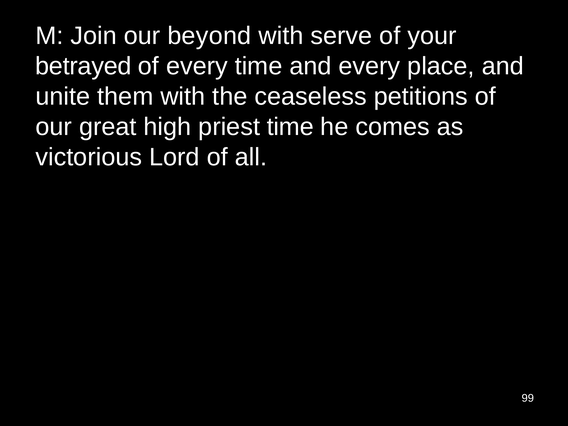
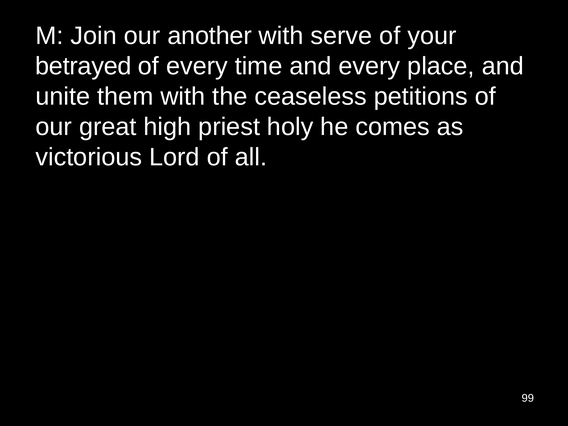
beyond: beyond -> another
priest time: time -> holy
